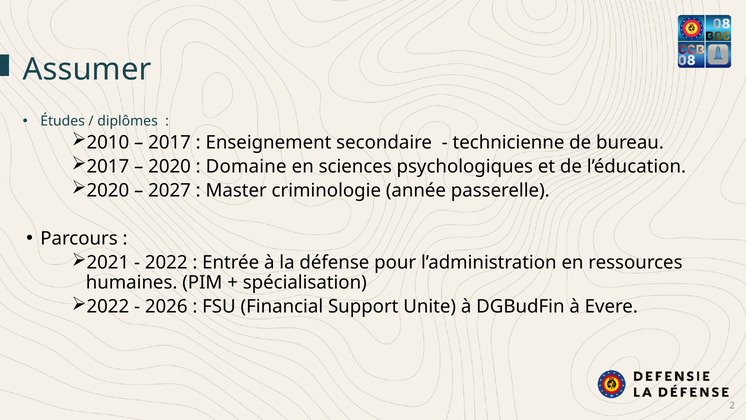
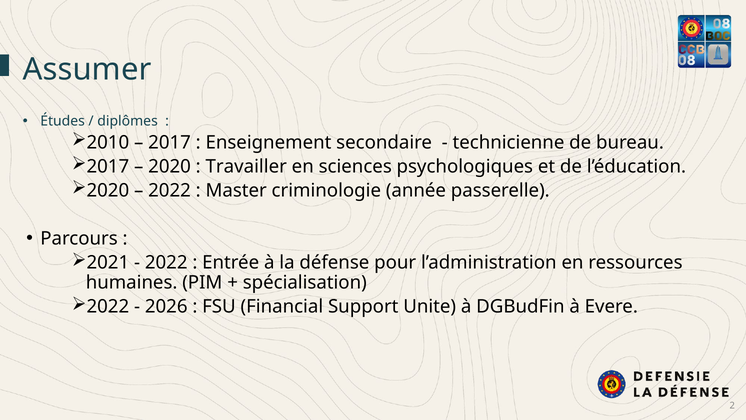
Domaine: Domaine -> Travailler
2027 at (170, 190): 2027 -> 2022
